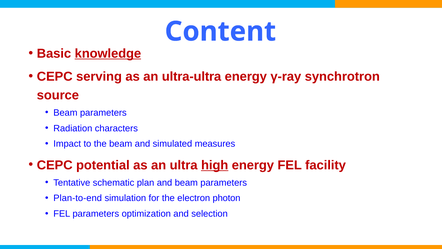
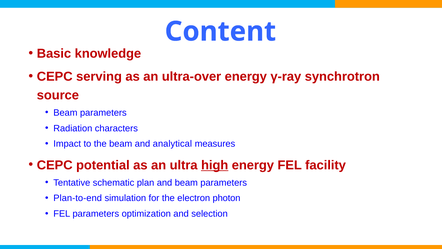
knowledge underline: present -> none
ultra-ultra: ultra-ultra -> ultra-over
simulated: simulated -> analytical
